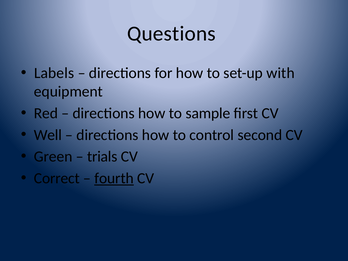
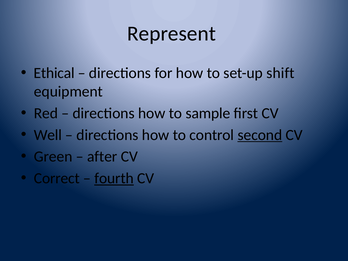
Questions: Questions -> Represent
Labels: Labels -> Ethical
with: with -> shift
second underline: none -> present
trials: trials -> after
